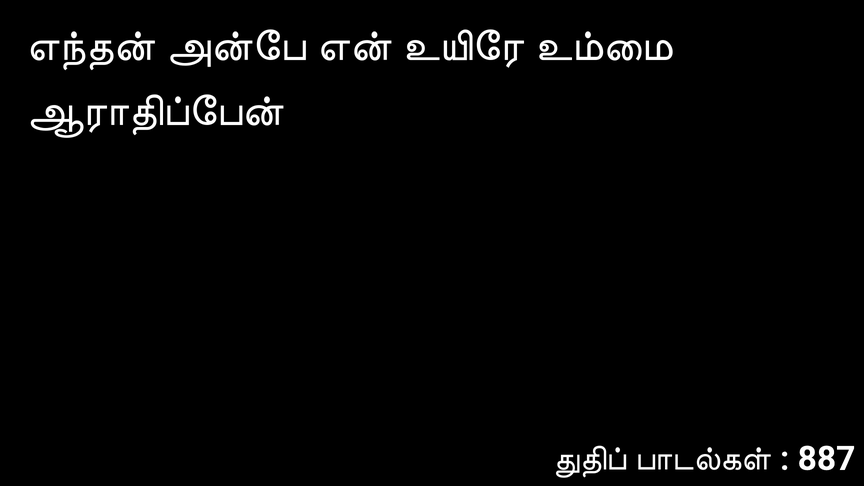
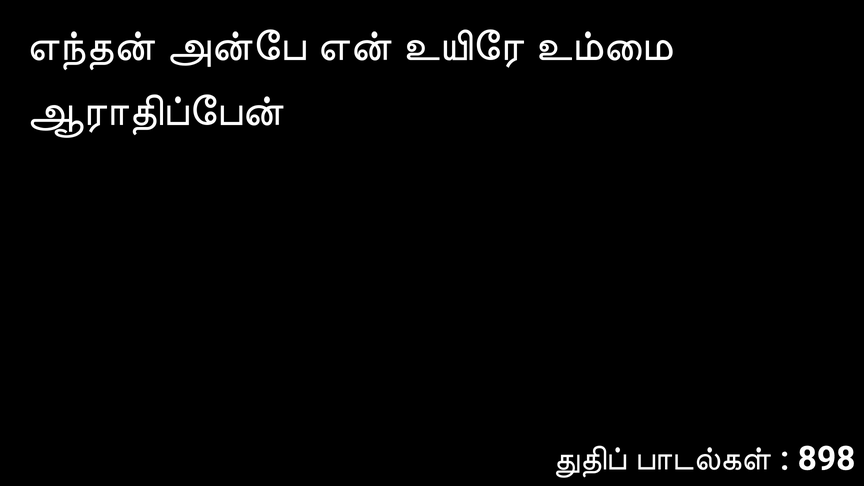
887: 887 -> 898
